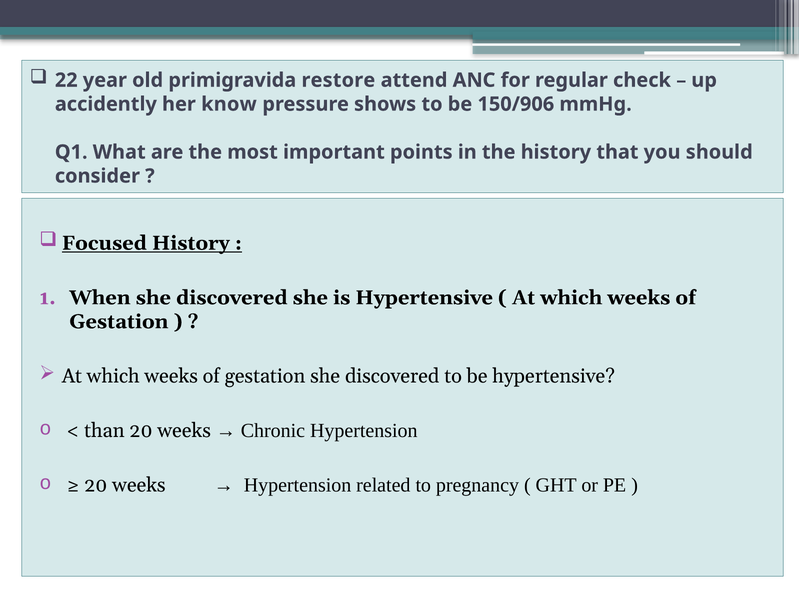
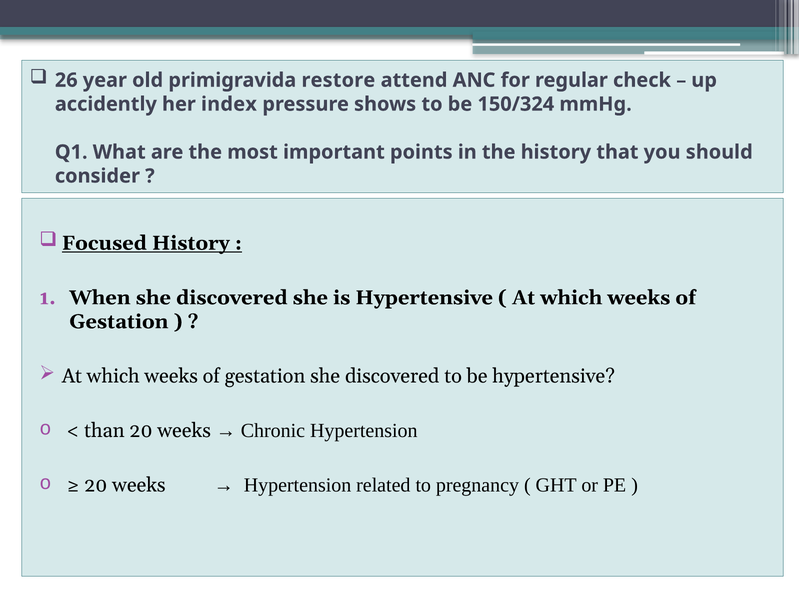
22: 22 -> 26
know: know -> index
150/906: 150/906 -> 150/324
